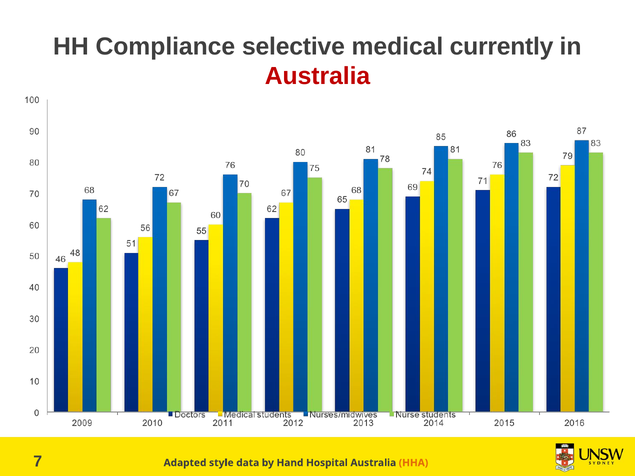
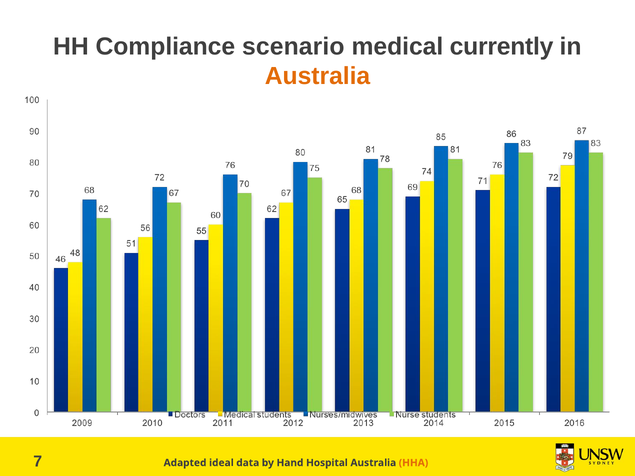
selective: selective -> scenario
Australia at (318, 76) colour: red -> orange
style: style -> ideal
